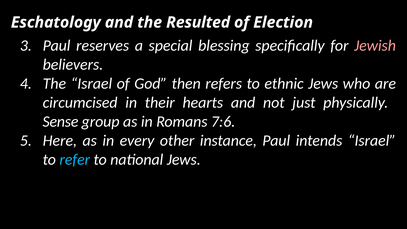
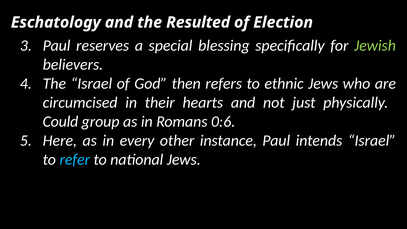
Jewish colour: pink -> light green
Sense: Sense -> Could
7:6: 7:6 -> 0:6
